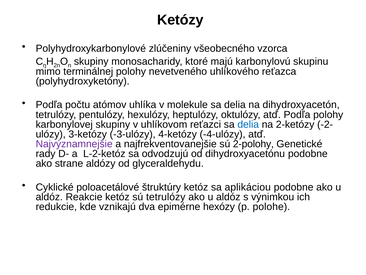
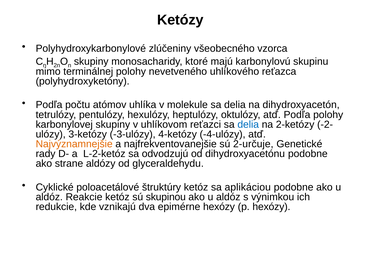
Najvýznamnejšie colour: purple -> orange
2-polohy: 2-polohy -> 2-určuje
sú tetrulózy: tetrulózy -> skupinou
p polohe: polohe -> hexózy
